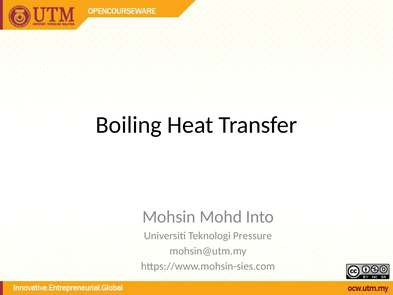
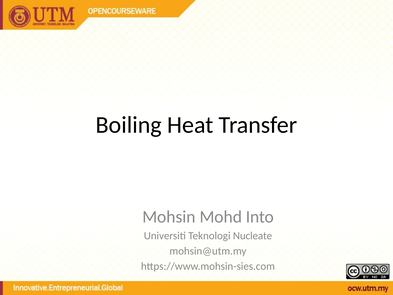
Pressure: Pressure -> Nucleate
